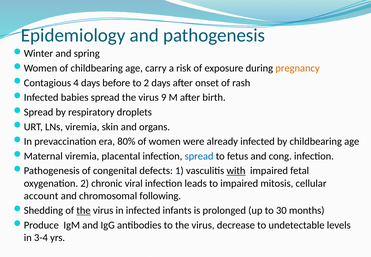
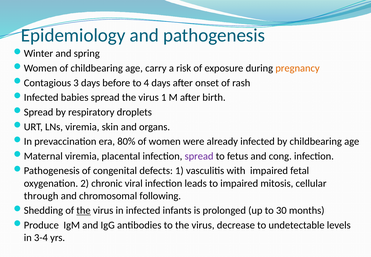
4: 4 -> 3
to 2: 2 -> 4
virus 9: 9 -> 1
spread at (199, 156) colour: blue -> purple
with underline: present -> none
account: account -> through
